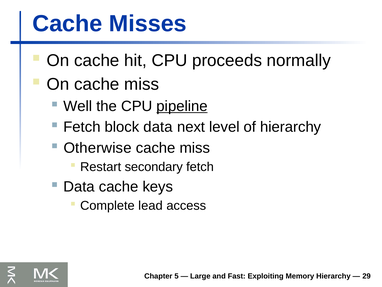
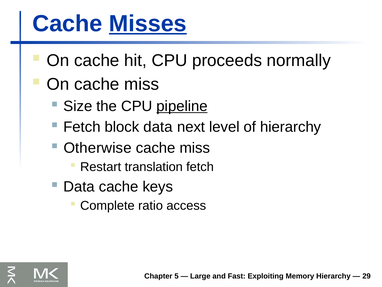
Misses underline: none -> present
Well: Well -> Size
secondary: secondary -> translation
lead: lead -> ratio
